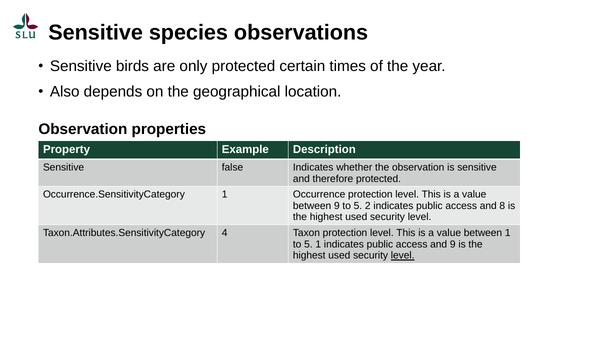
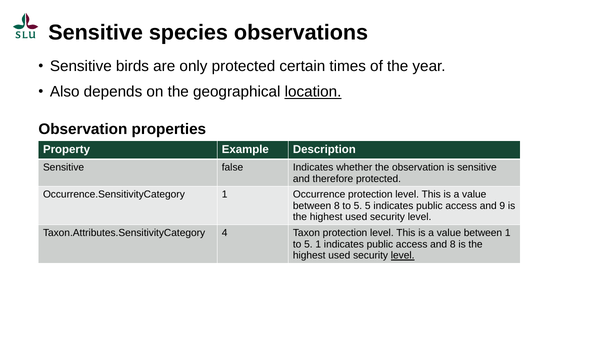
location underline: none -> present
between 9: 9 -> 8
5 2: 2 -> 5
8: 8 -> 9
and 9: 9 -> 8
